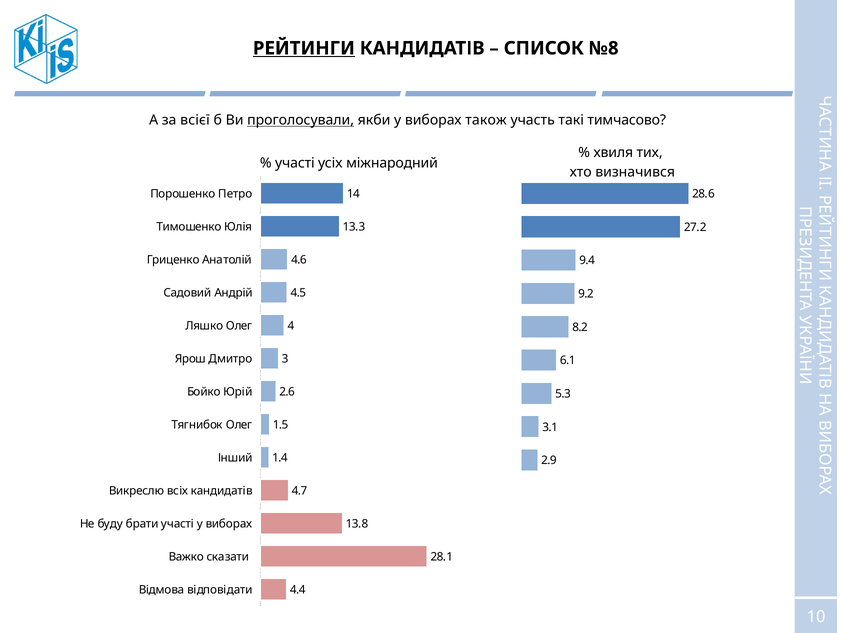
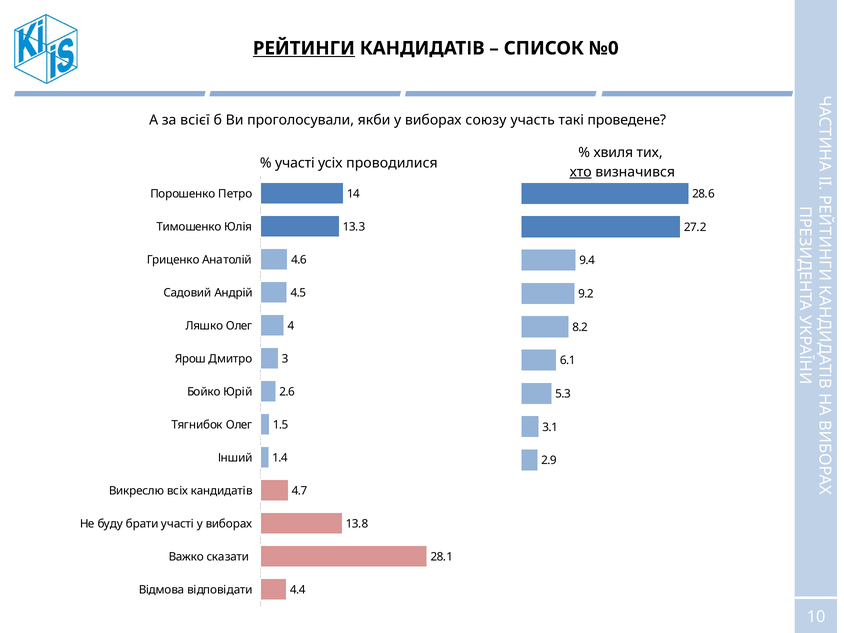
№8: №8 -> №0
проголосували underline: present -> none
також: також -> союзу
тимчасово: тимчасово -> проведене
міжнародний: міжнародний -> проводилися
хто underline: none -> present
